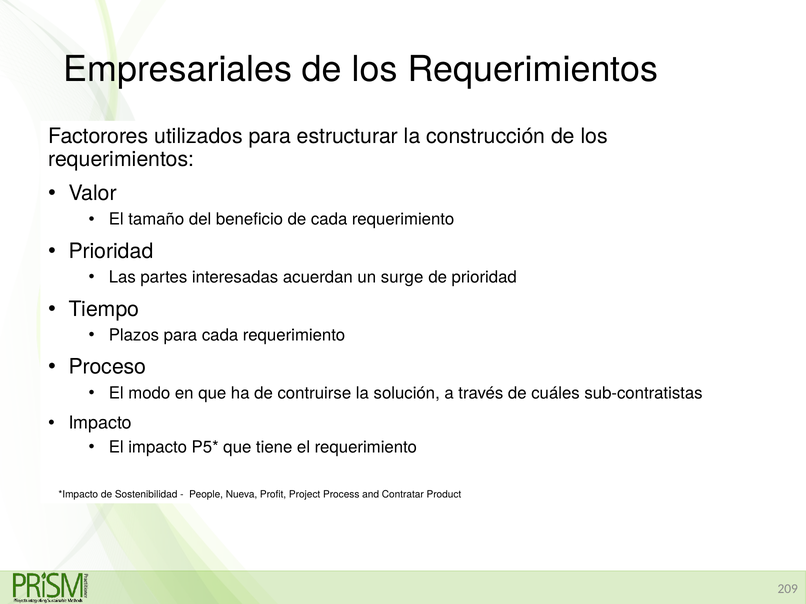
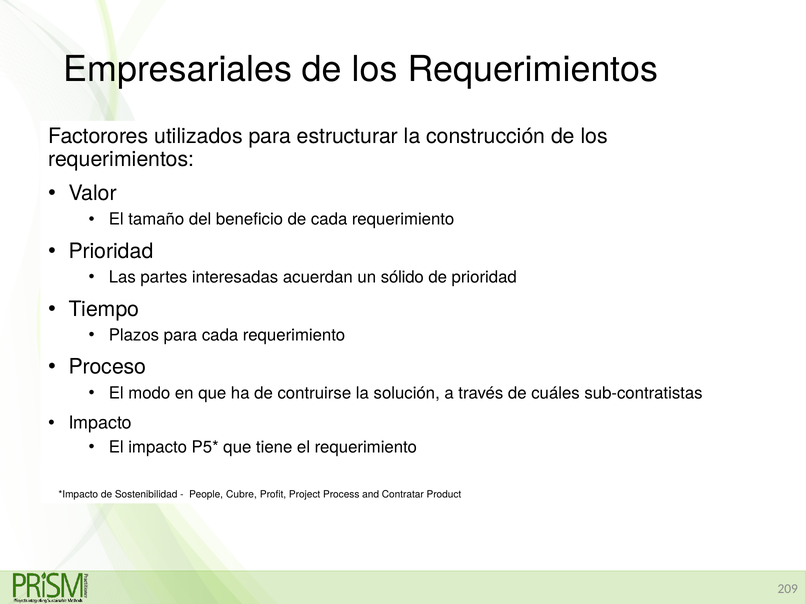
surge: surge -> sólido
Nueva: Nueva -> Cubre
